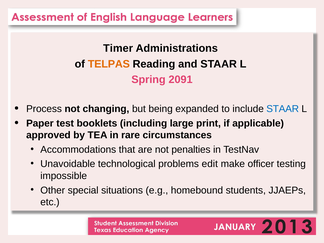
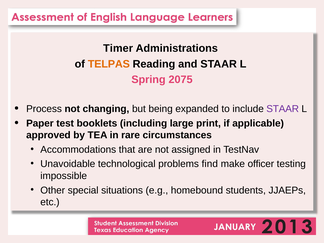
2091: 2091 -> 2075
STAAR at (283, 109) colour: blue -> purple
penalties: penalties -> assigned
edit: edit -> find
